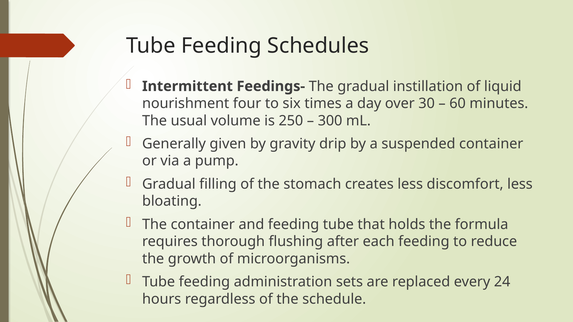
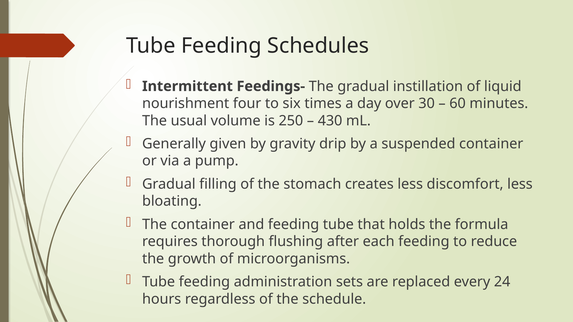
300: 300 -> 430
